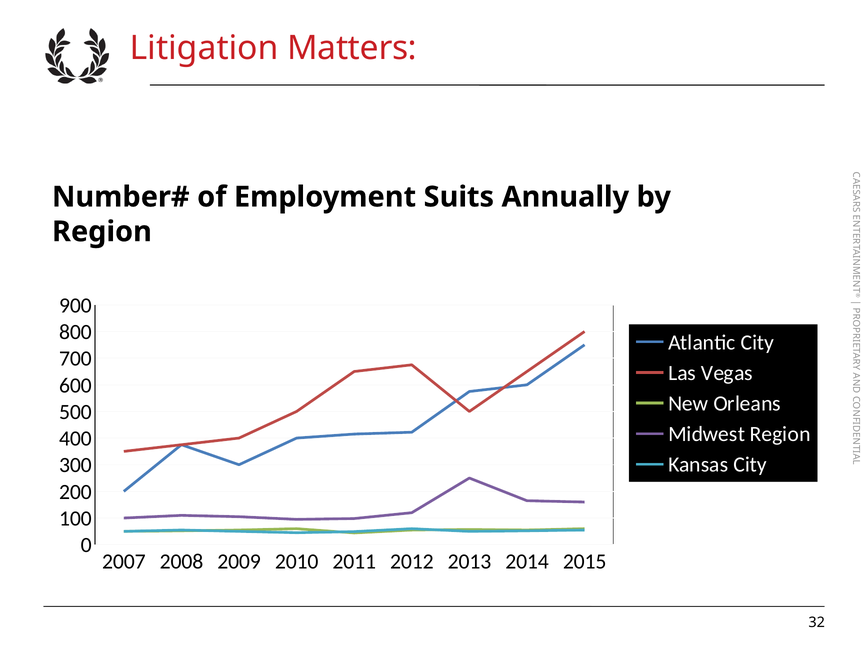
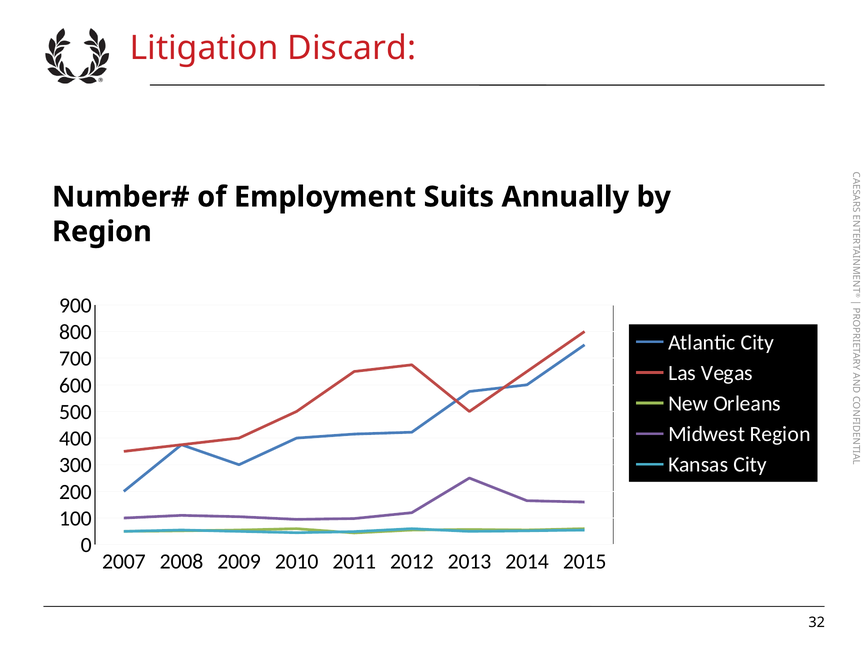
Matters: Matters -> Discard
